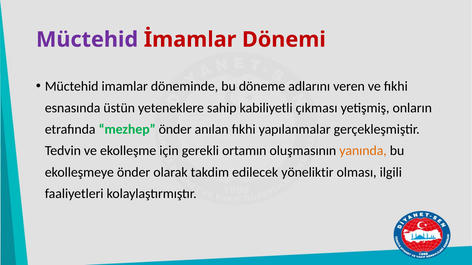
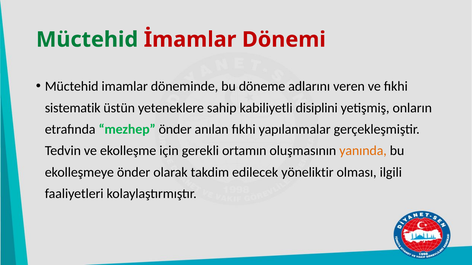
Müctehid at (87, 40) colour: purple -> green
esnasında: esnasında -> sistematik
çıkması: çıkması -> disiplini
